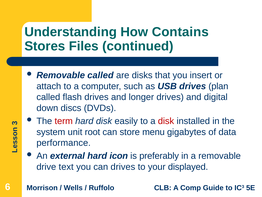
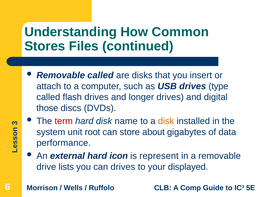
Contains: Contains -> Common
plan: plan -> type
down: down -> those
easily: easily -> name
disk at (166, 121) colour: red -> orange
menu: menu -> about
preferably: preferably -> represent
text: text -> lists
